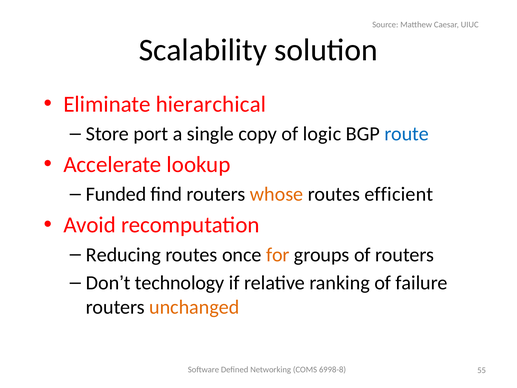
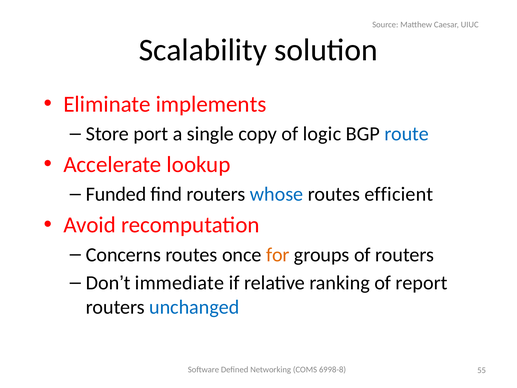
hierarchical: hierarchical -> implements
whose colour: orange -> blue
Reducing: Reducing -> Concerns
technology: technology -> immediate
failure: failure -> report
unchanged colour: orange -> blue
